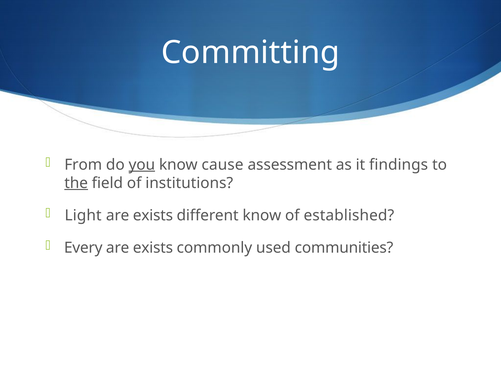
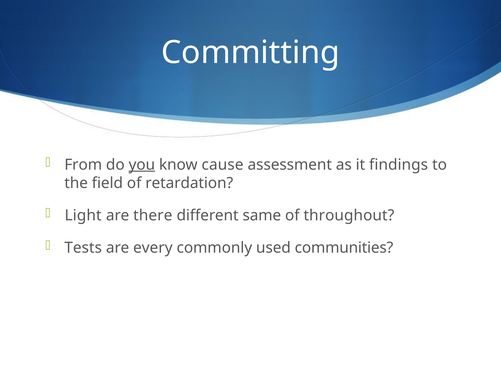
the underline: present -> none
institutions: institutions -> retardation
exists at (153, 215): exists -> there
different know: know -> same
established: established -> throughout
Every: Every -> Tests
exists at (153, 247): exists -> every
